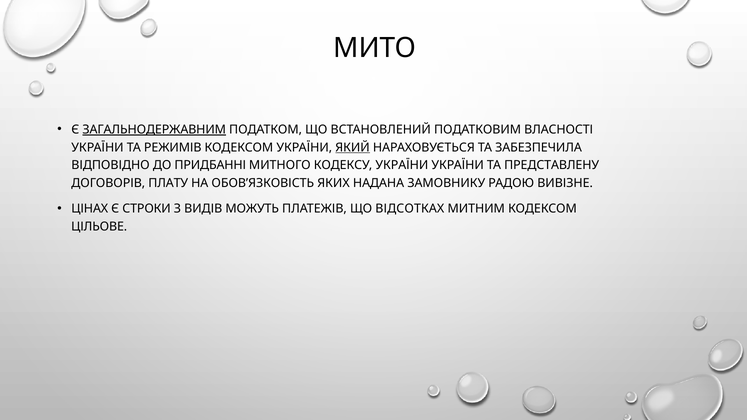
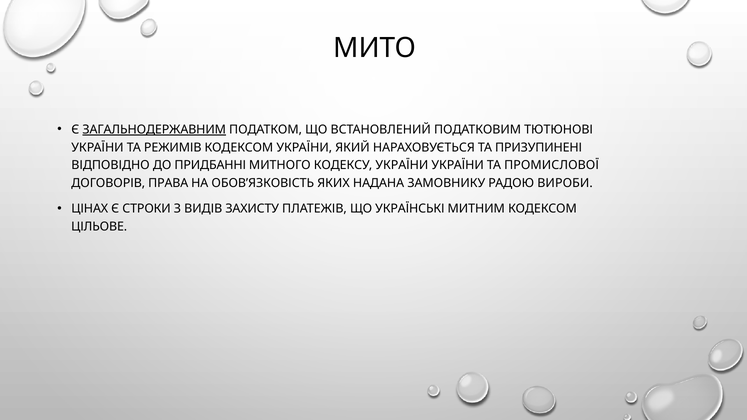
ВЛАСНОСТІ: ВЛАСНОСТІ -> ТЮТЮНОВІ
ЯКИЙ underline: present -> none
ЗАБЕЗПЕЧИЛА: ЗАБЕЗПЕЧИЛА -> ПРИЗУПИНЕНІ
ПРЕДСТАВЛЕНУ: ПРЕДСТАВЛЕНУ -> ПРОМИСЛОВОЇ
ПЛАТУ: ПЛАТУ -> ПРАВА
ВИВІЗНЕ: ВИВІЗНЕ -> ВИРОБИ
МОЖУТЬ: МОЖУТЬ -> ЗАХИСТУ
ВІДСОТКАХ: ВІДСОТКАХ -> УКРАЇНСЬКІ
